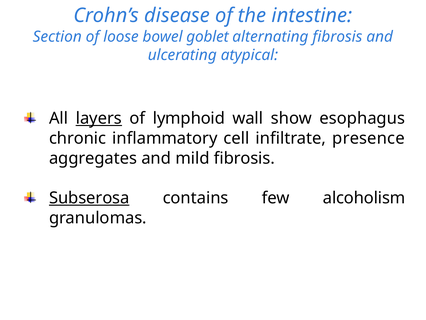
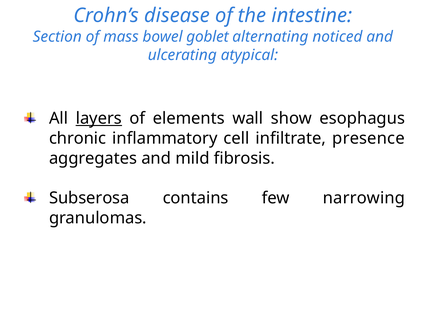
loose: loose -> mass
alternating fibrosis: fibrosis -> noticed
lymphoid: lymphoid -> elements
Subserosa underline: present -> none
alcoholism: alcoholism -> narrowing
